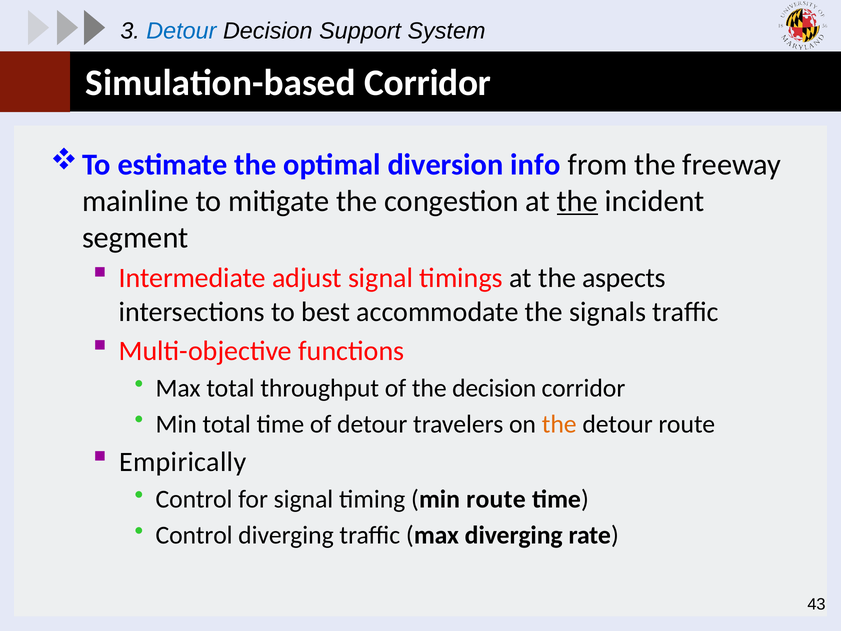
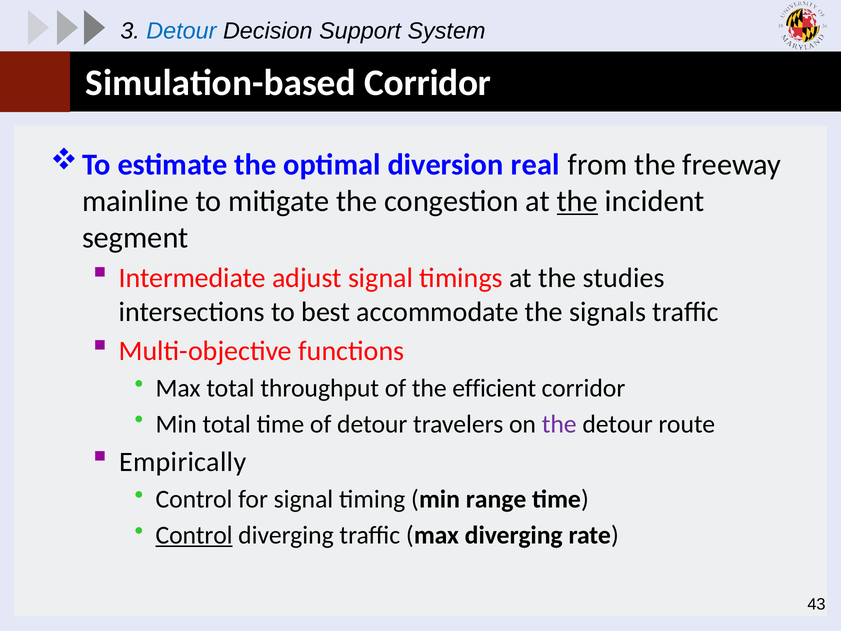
info: info -> real
aspects: aspects -> studies
the decision: decision -> efficient
the at (559, 424) colour: orange -> purple
min route: route -> range
Control at (194, 535) underline: none -> present
